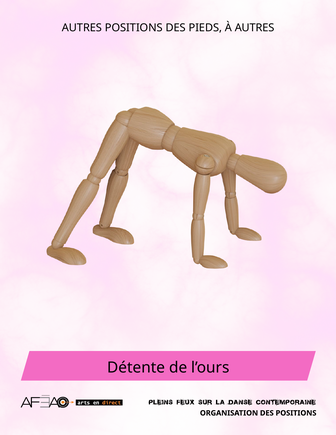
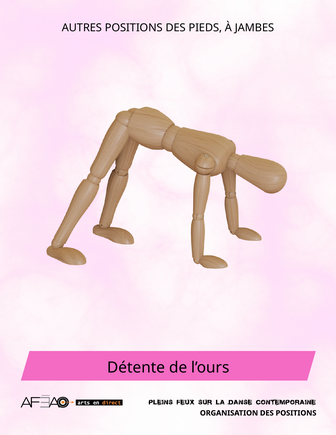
À AUTRES: AUTRES -> JAMBES
